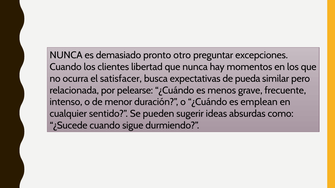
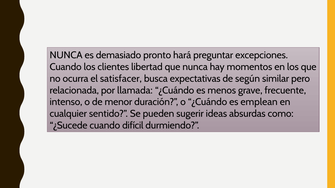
otro: otro -> hará
pueda: pueda -> según
pelearse: pelearse -> llamada
sigue: sigue -> difícil
